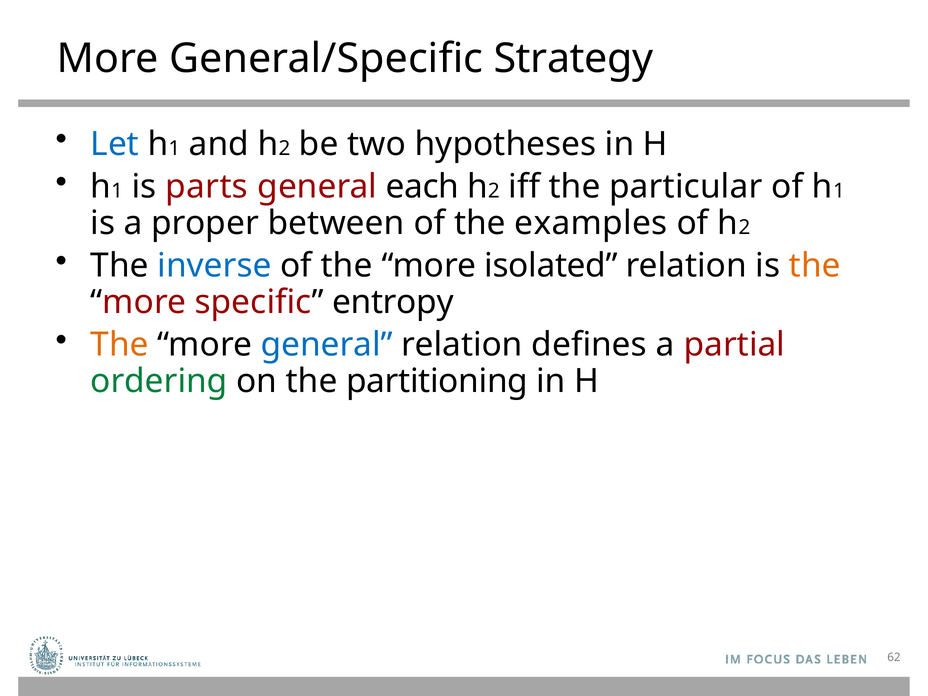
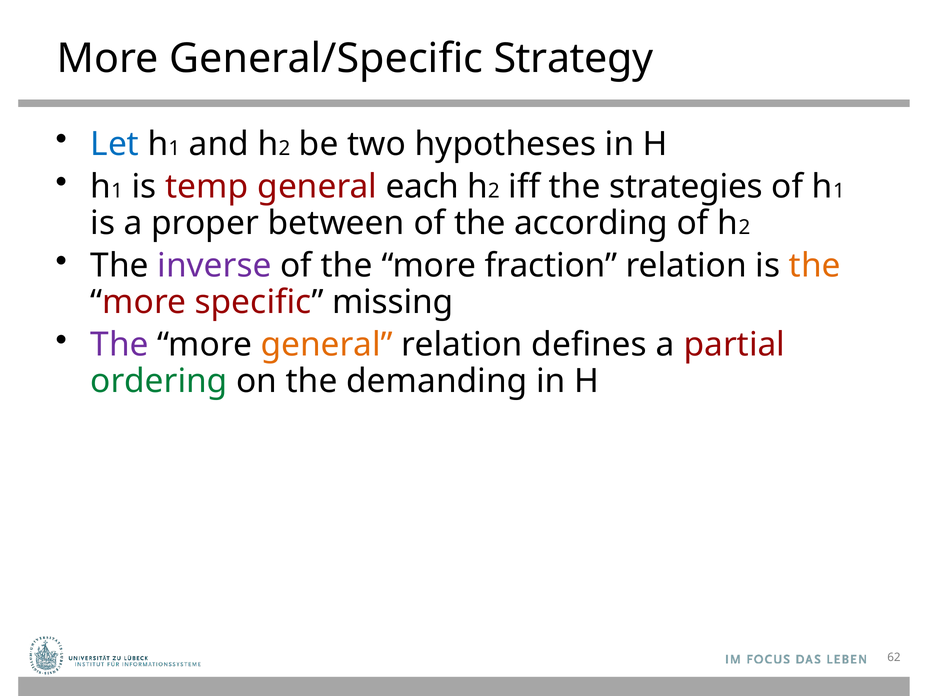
parts: parts -> temp
particular: particular -> strategies
examples: examples -> according
inverse colour: blue -> purple
isolated: isolated -> fraction
entropy: entropy -> missing
The at (120, 345) colour: orange -> purple
general at (327, 345) colour: blue -> orange
partitioning: partitioning -> demanding
